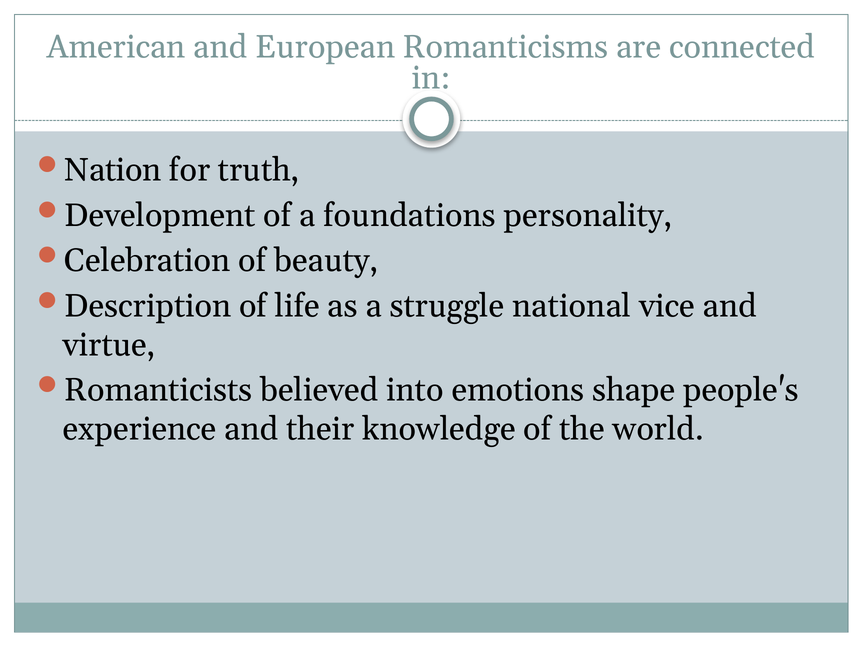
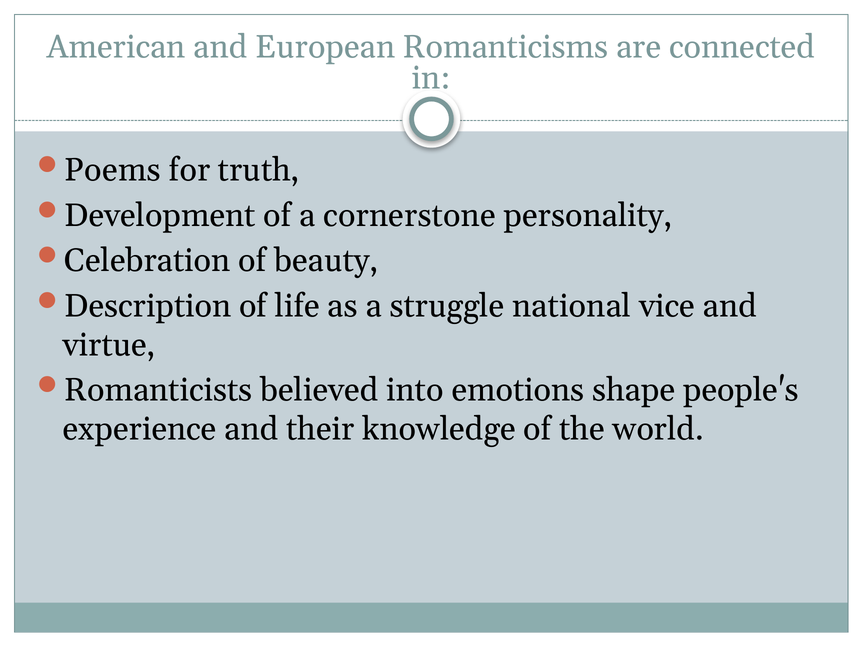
Nation: Nation -> Poems
foundations: foundations -> cornerstone
